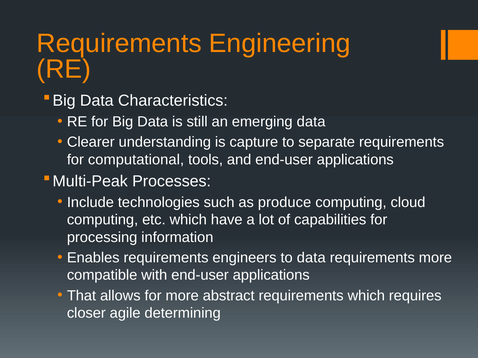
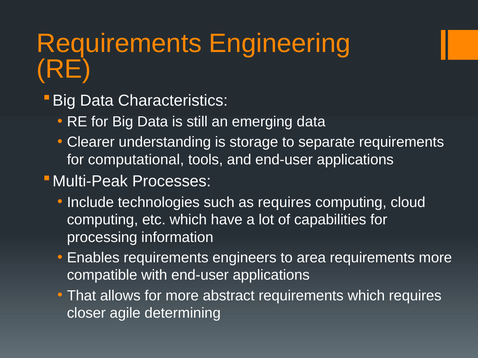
capture: capture -> storage
as produce: produce -> requires
to data: data -> area
